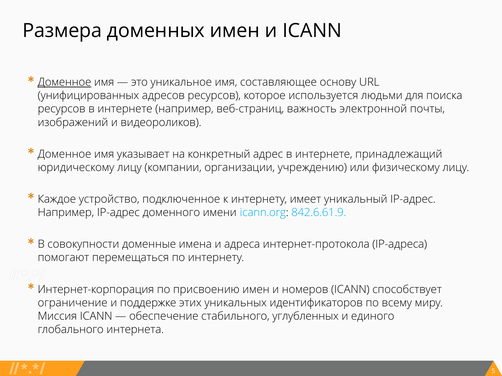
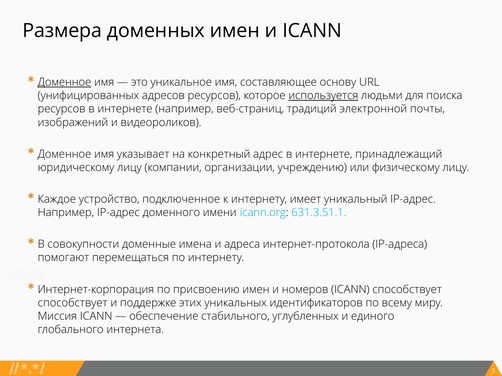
используется underline: none -> present
важность: важность -> традиций
842.6.61.9: 842.6.61.9 -> 631.3.51.1
ограничение at (73, 303): ограничение -> способствует
